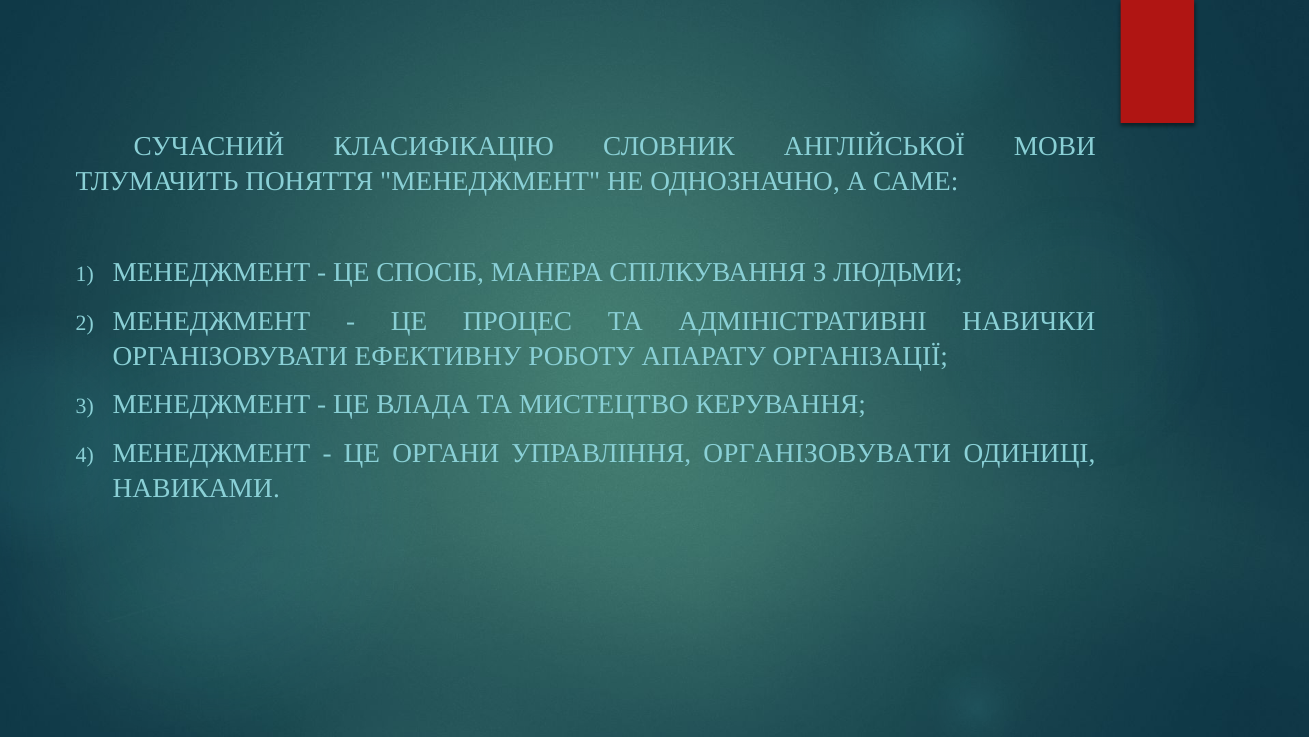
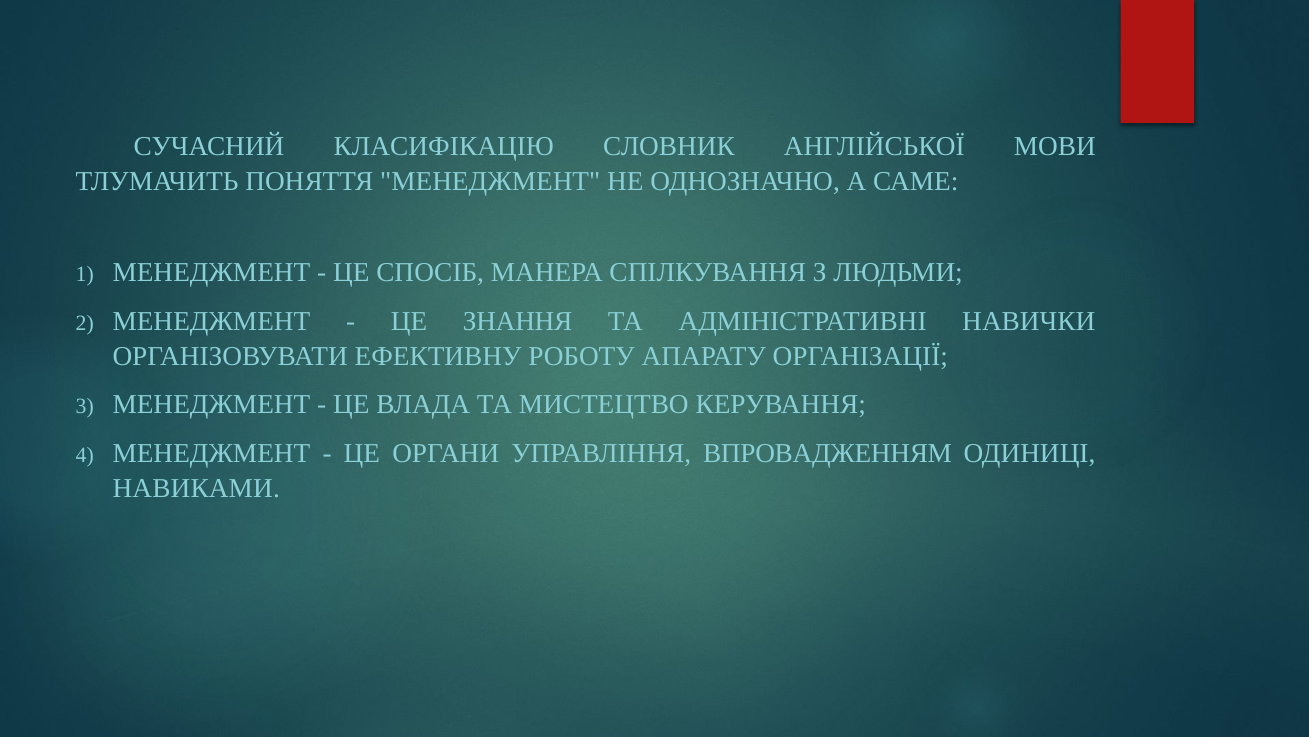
ПРОЦЕС: ПРОЦЕС -> ЗНАННЯ
УПРАВЛІННЯ ОРГАНІЗОВУВАТИ: ОРГАНІЗОВУВАТИ -> ВПРОВАДЖЕННЯМ
